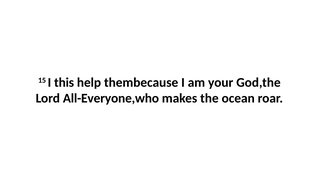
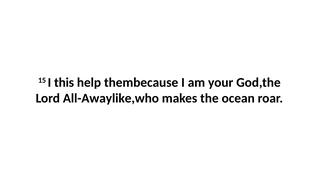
All-Everyone,who: All-Everyone,who -> All-Awaylike,who
